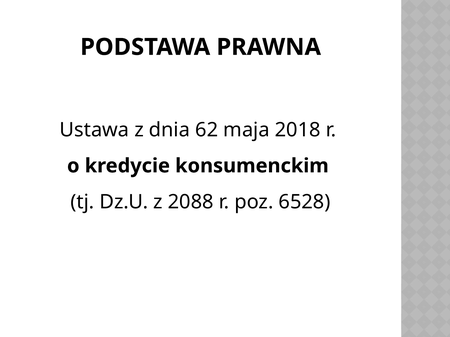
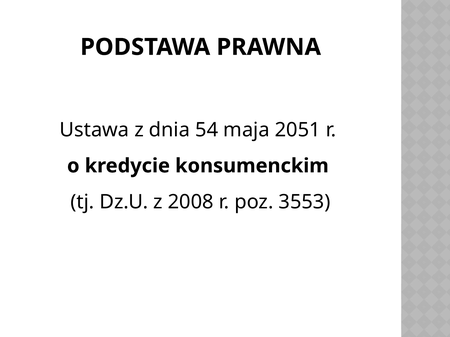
62: 62 -> 54
2018: 2018 -> 2051
2088: 2088 -> 2008
6528: 6528 -> 3553
